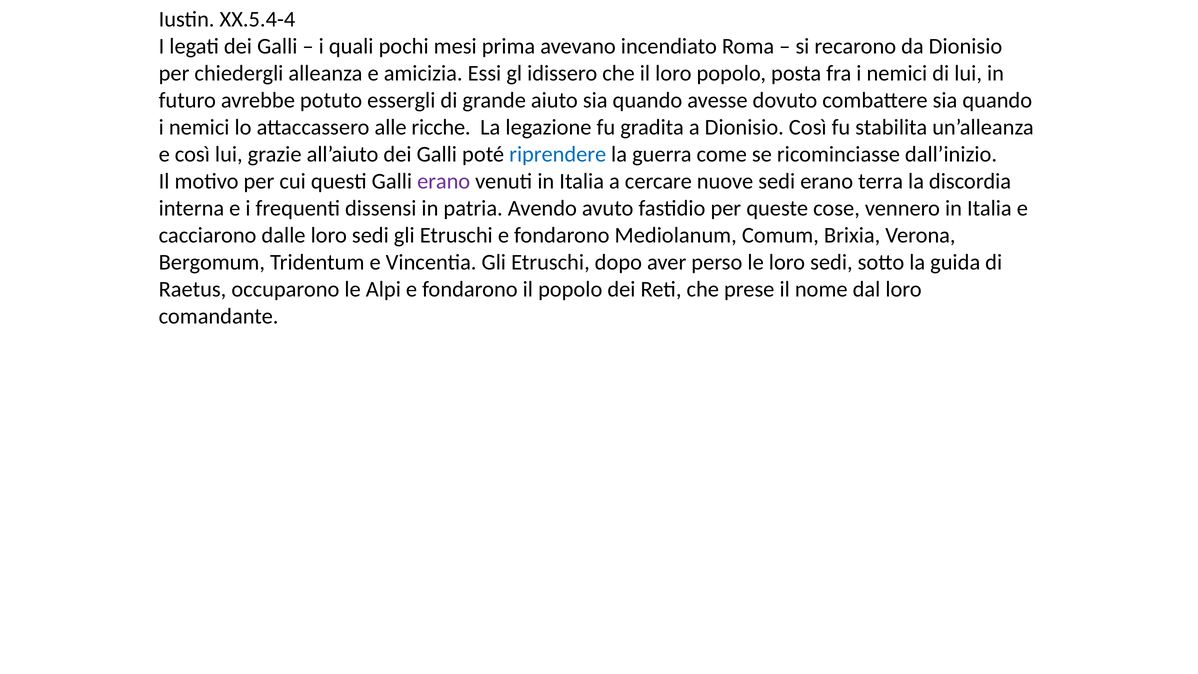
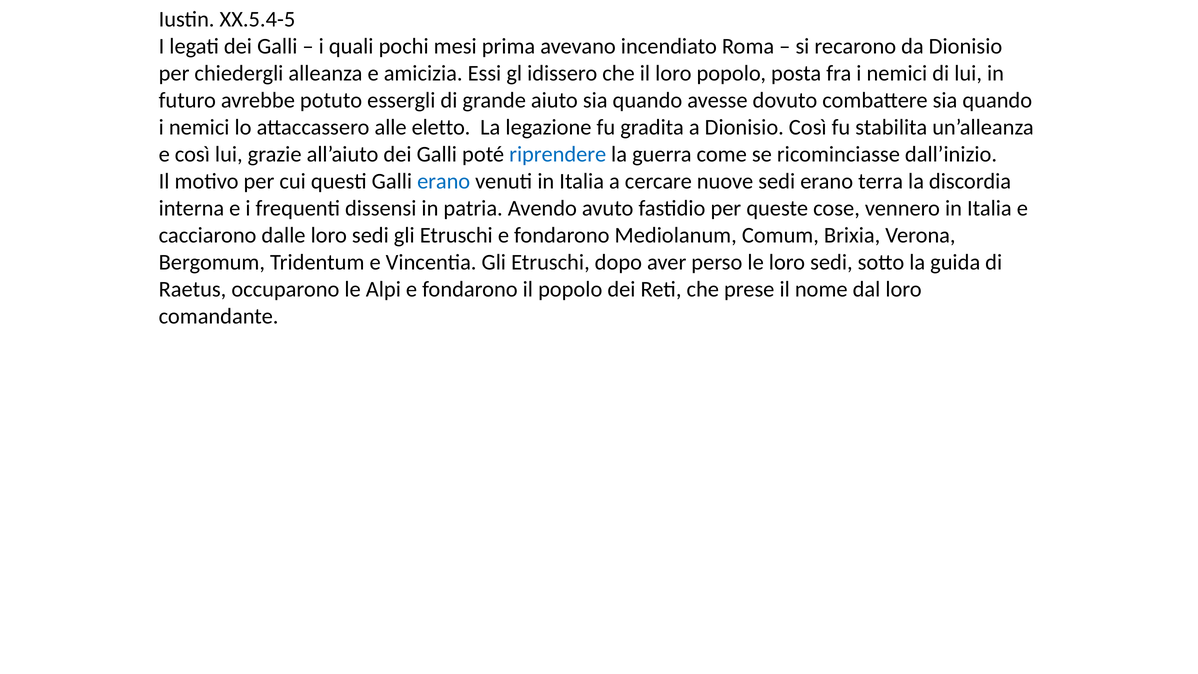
XX.5.4-4: XX.5.4-4 -> XX.5.4-5
ricche: ricche -> eletto
erano at (444, 181) colour: purple -> blue
